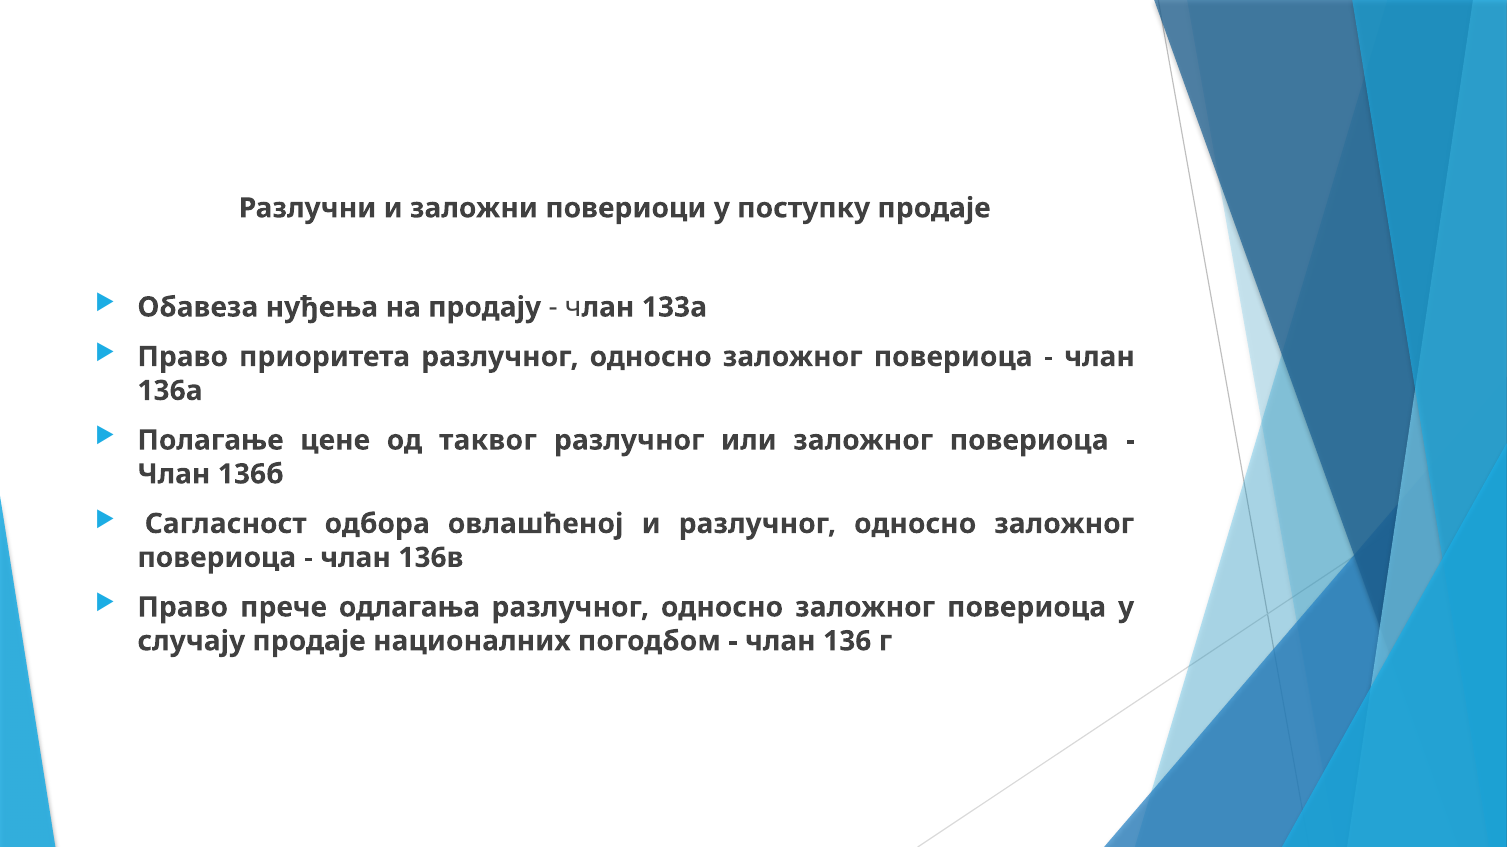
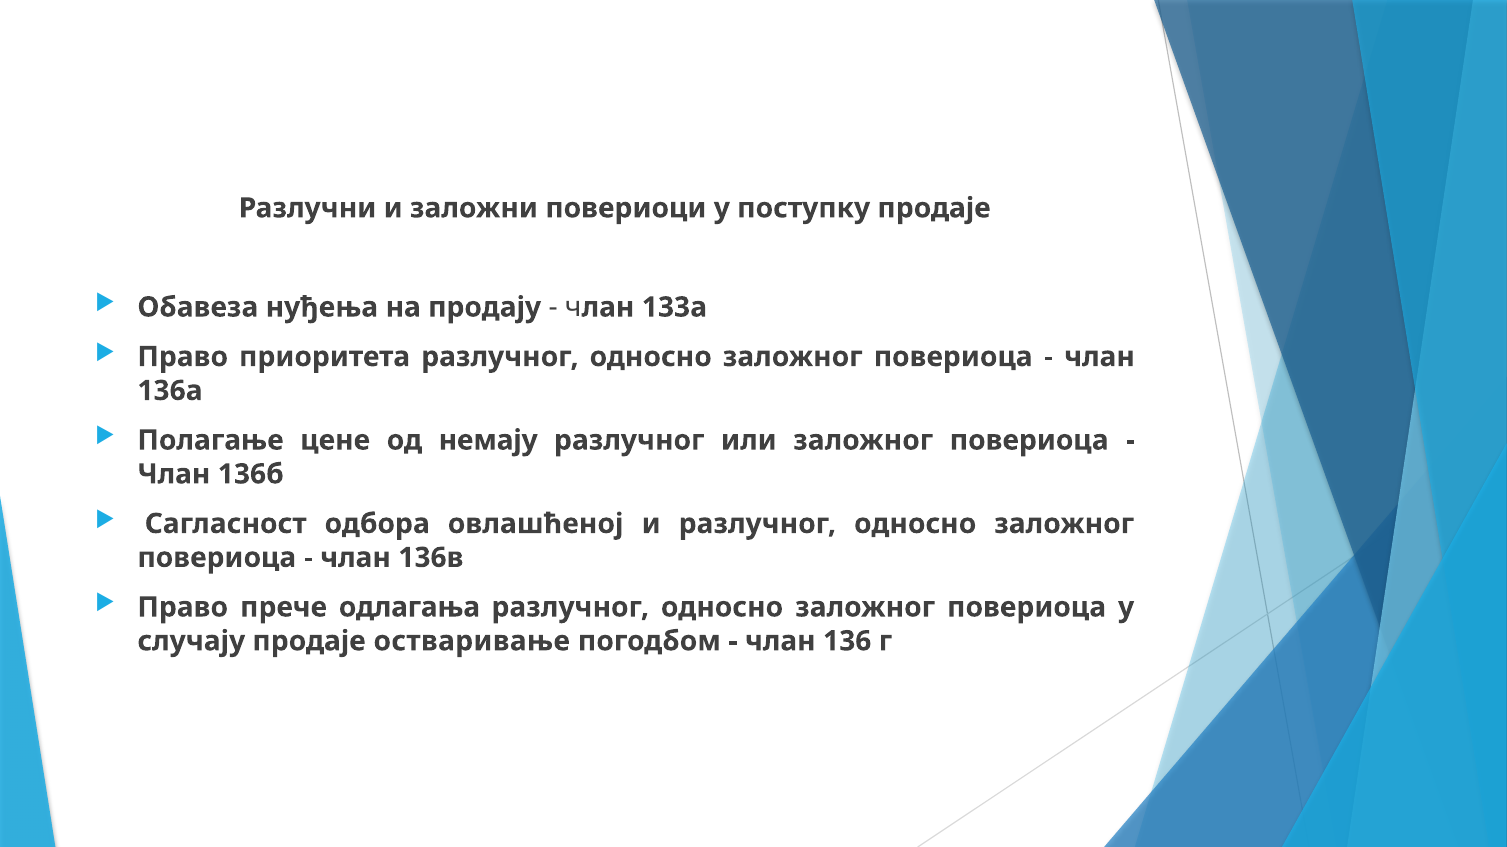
таквог: таквог -> немају
националних: националних -> остваривање
